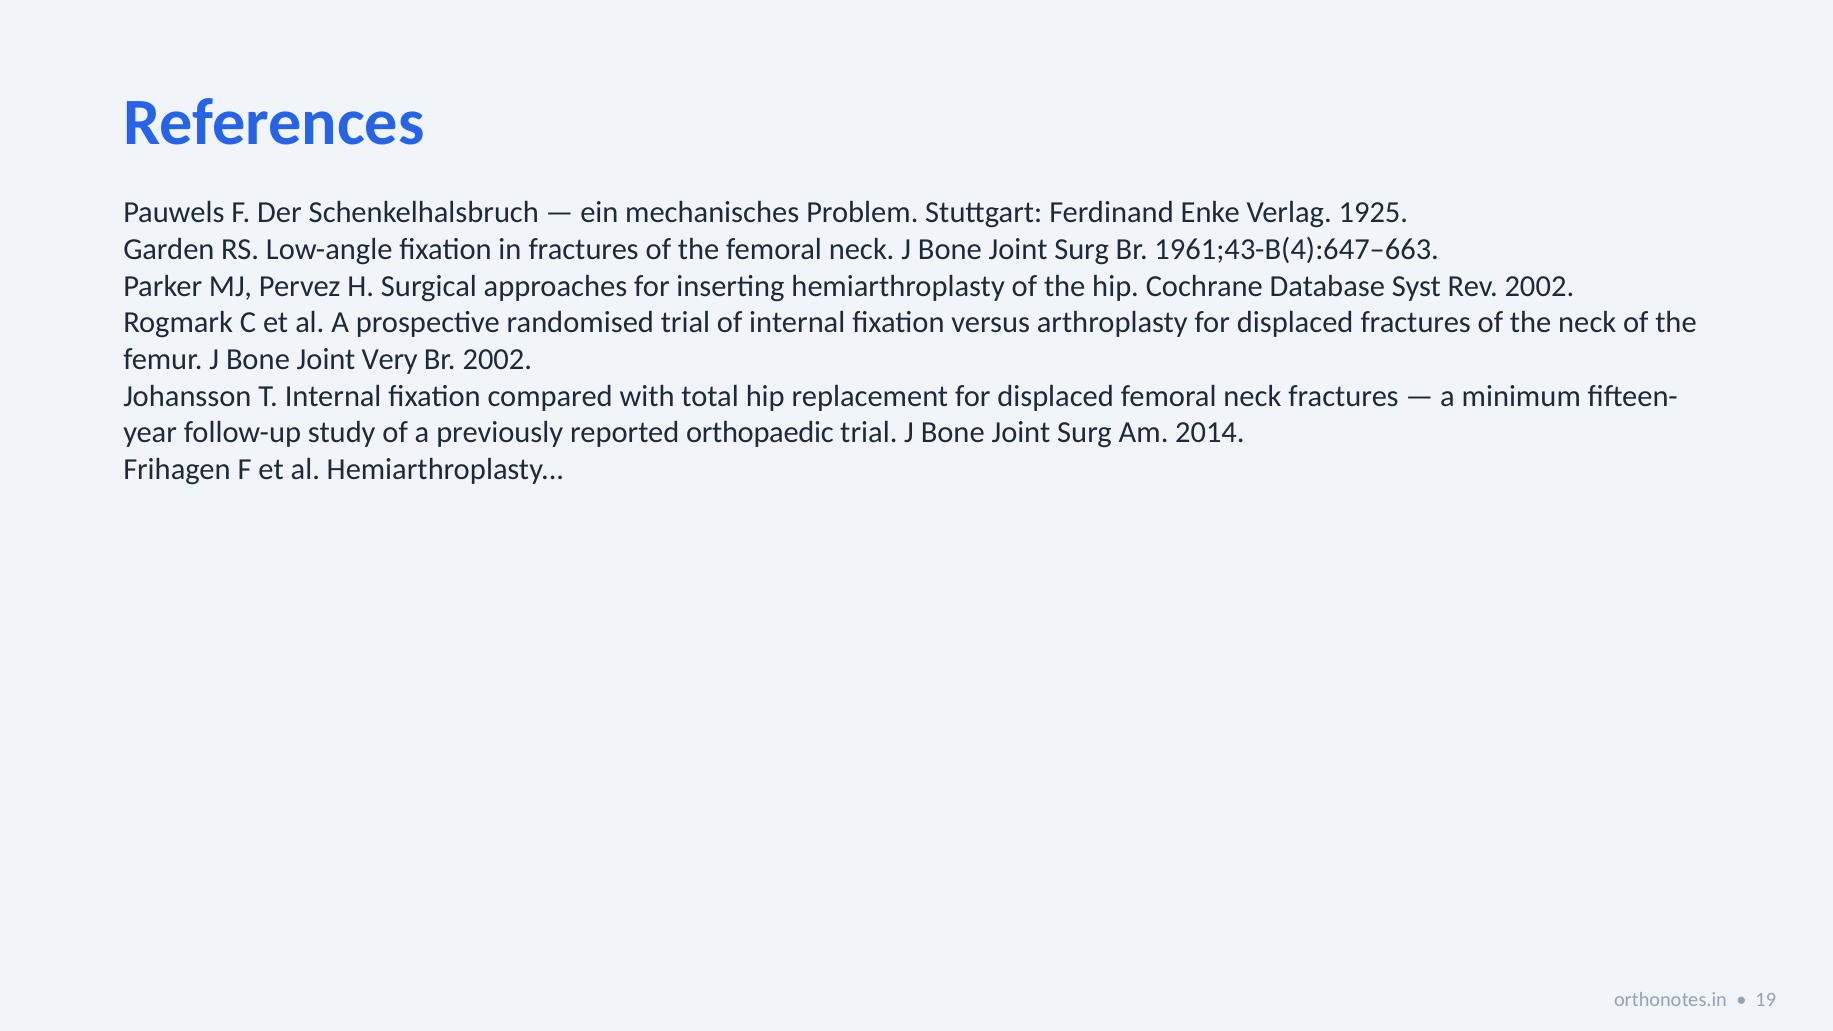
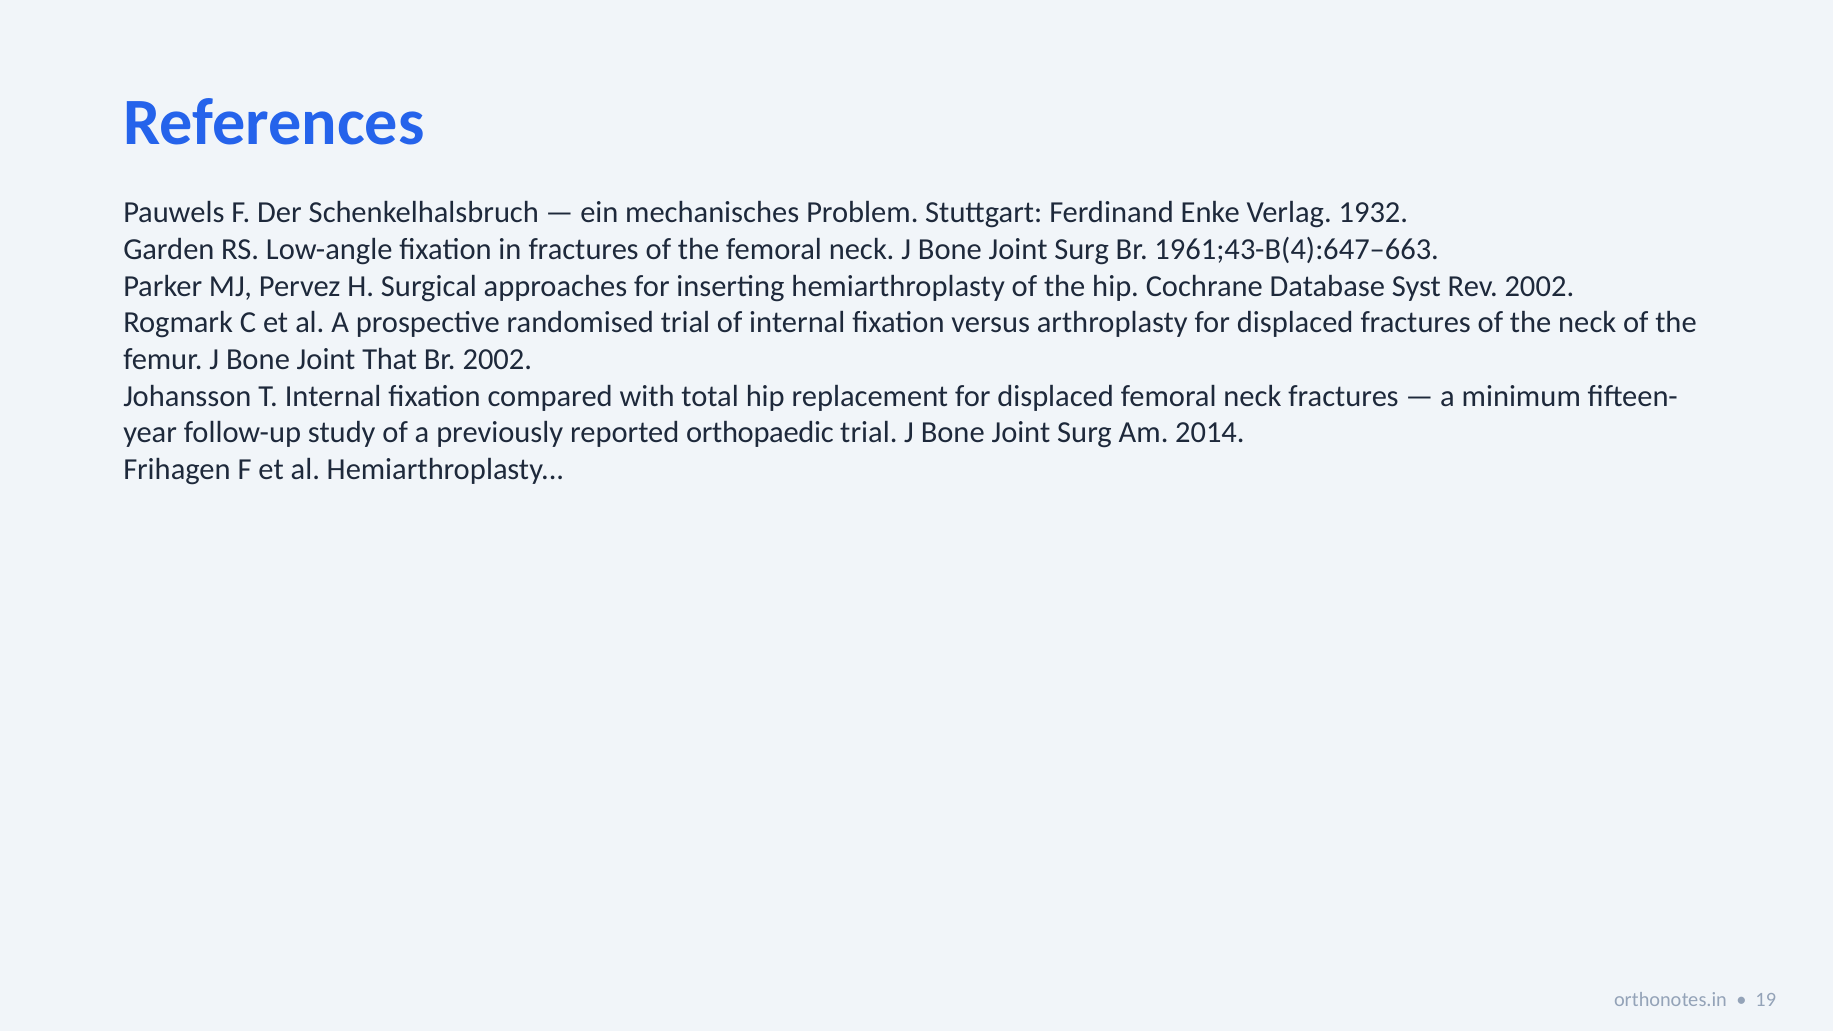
1925: 1925 -> 1932
Very: Very -> That
